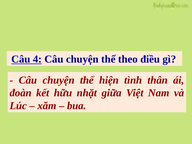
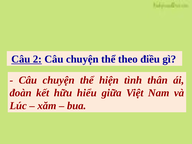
4: 4 -> 2
nhặt: nhặt -> hiểu
